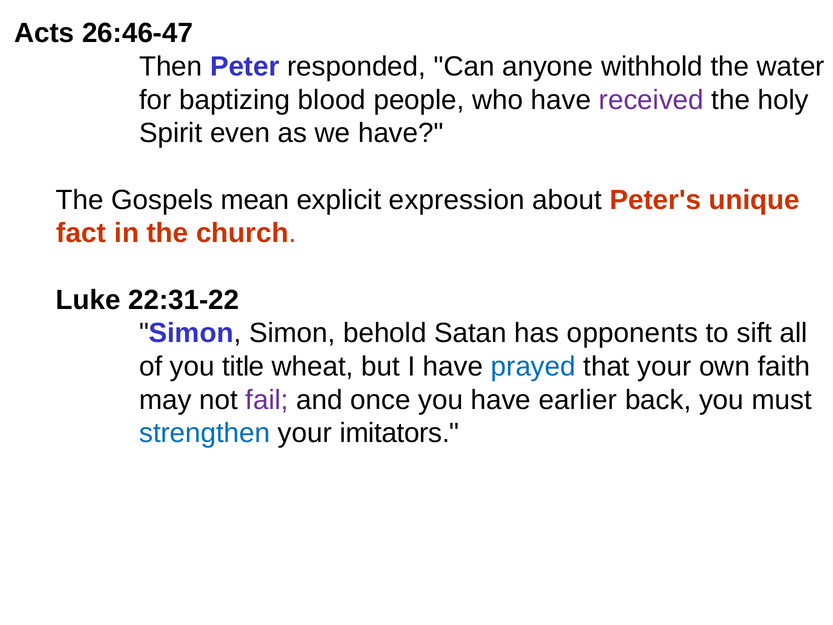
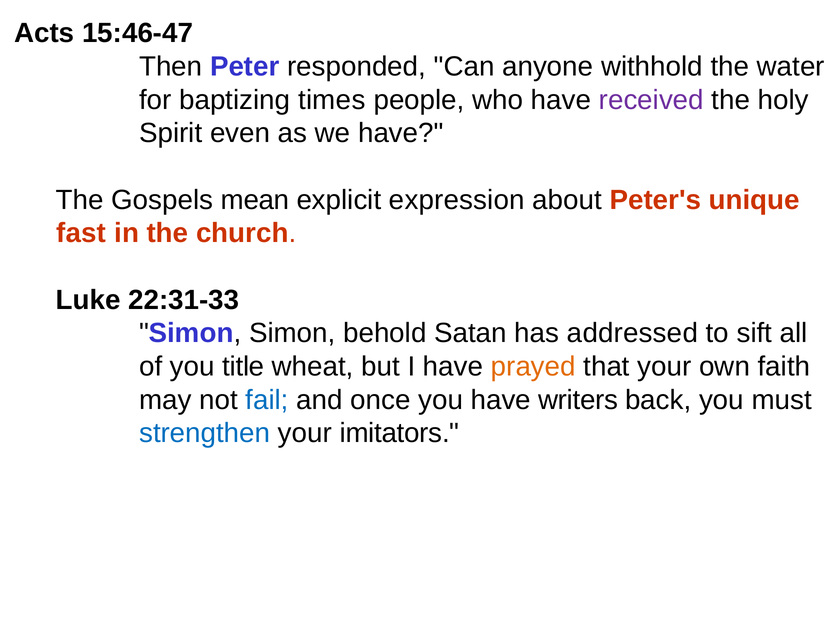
26:46-47: 26:46-47 -> 15:46-47
blood: blood -> times
fact: fact -> fast
22:31-22: 22:31-22 -> 22:31-33
opponents: opponents -> addressed
prayed colour: blue -> orange
fail colour: purple -> blue
earlier: earlier -> writers
